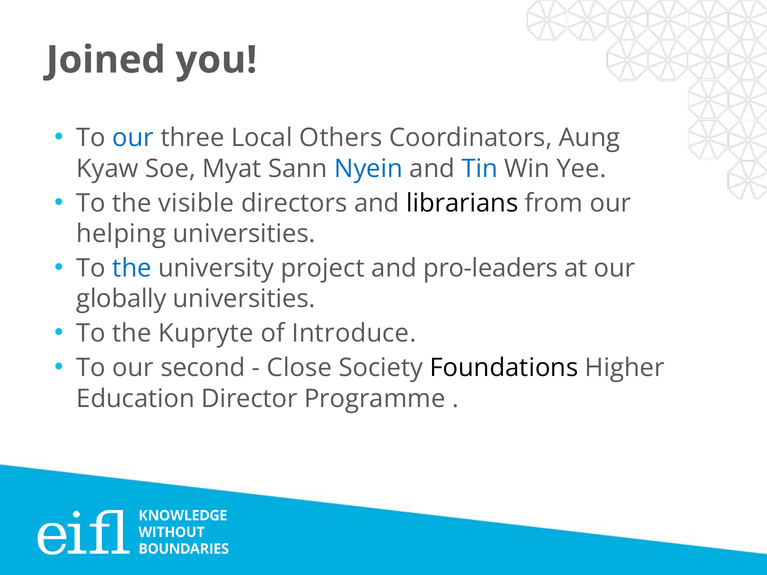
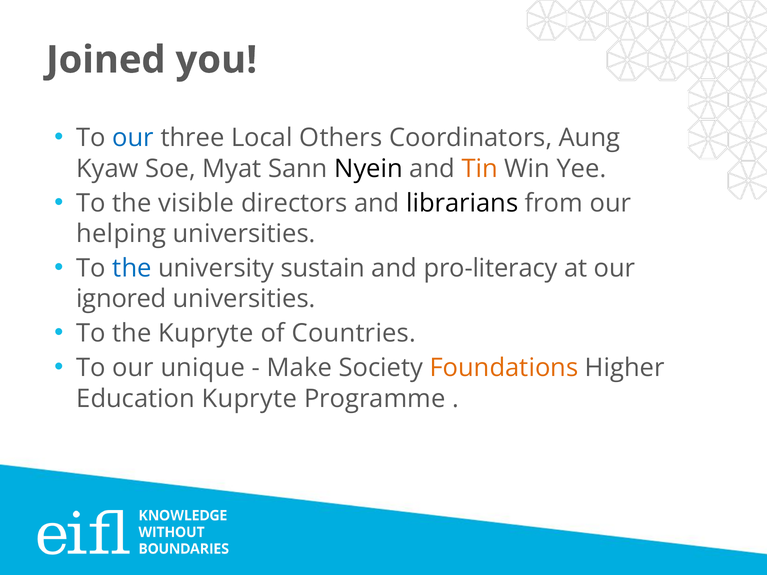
Nyein colour: blue -> black
Tin colour: blue -> orange
project: project -> sustain
pro-leaders: pro-leaders -> pro-literacy
globally: globally -> ignored
Introduce: Introduce -> Countries
second: second -> unique
Close: Close -> Make
Foundations colour: black -> orange
Education Director: Director -> Kupryte
